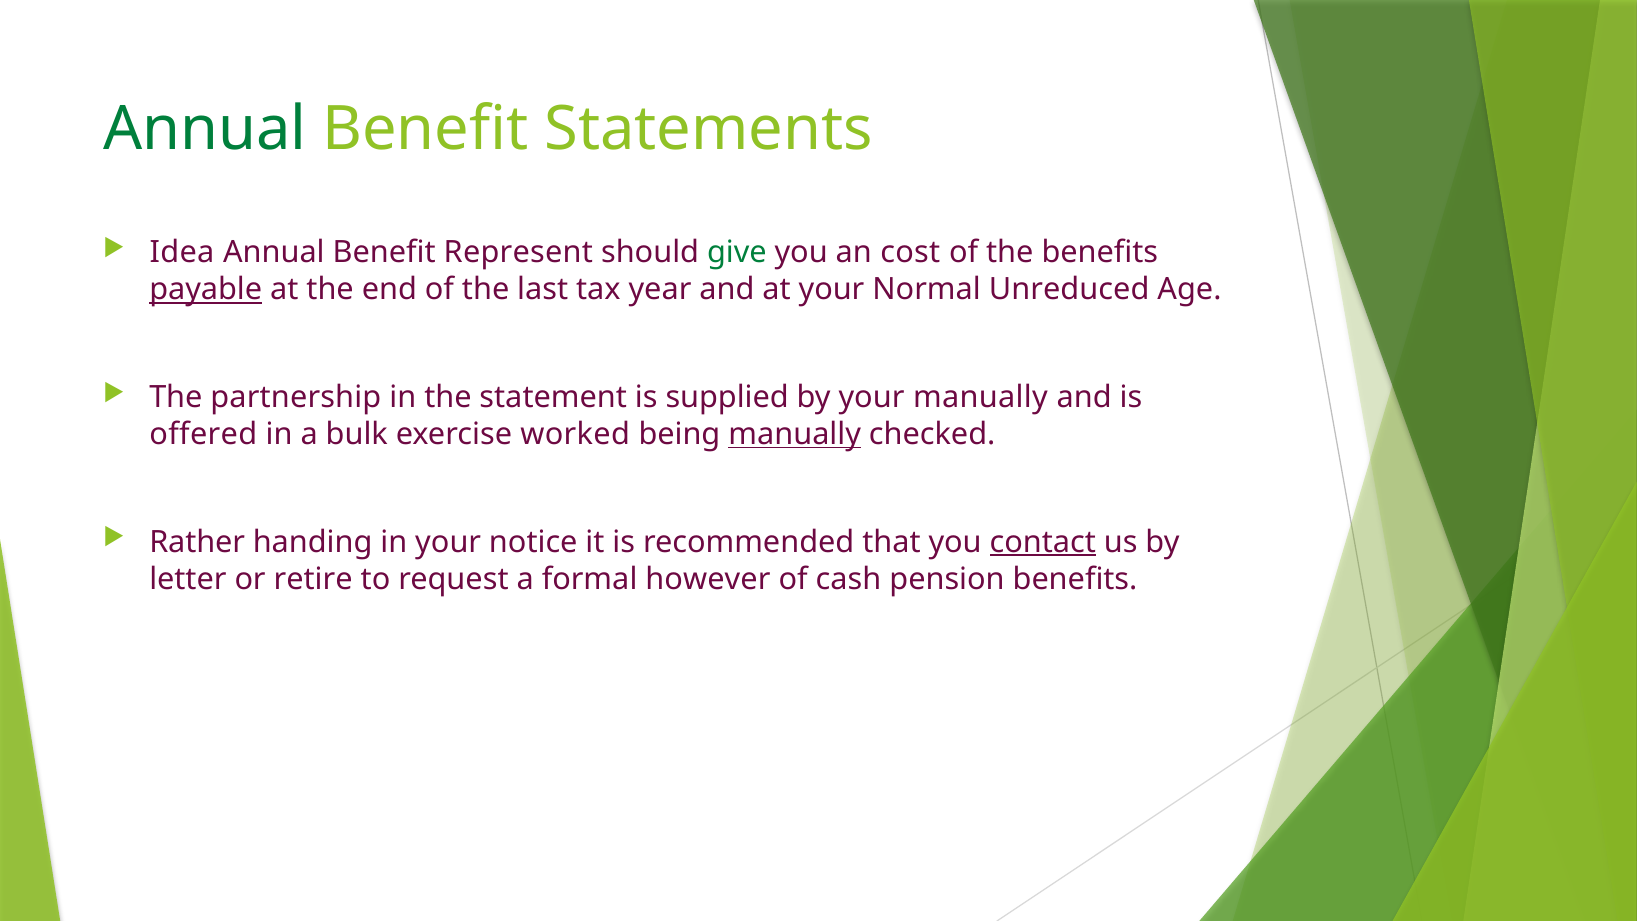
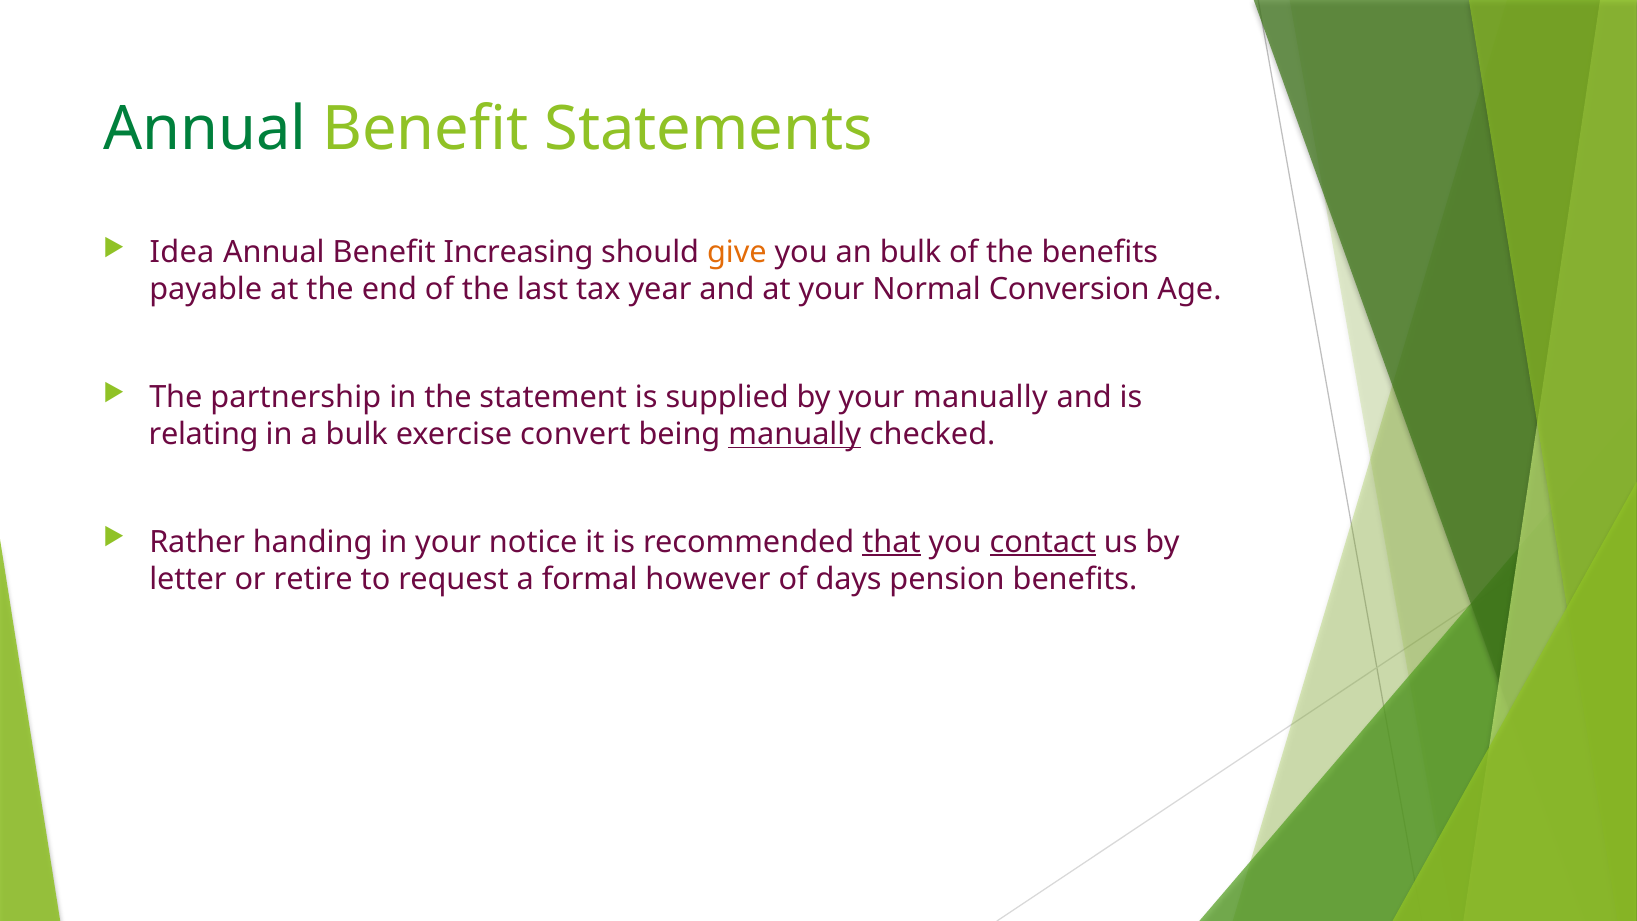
Represent: Represent -> Increasing
give colour: green -> orange
an cost: cost -> bulk
payable underline: present -> none
Unreduced: Unreduced -> Conversion
offered: offered -> relating
worked: worked -> convert
that underline: none -> present
cash: cash -> days
